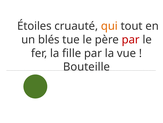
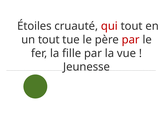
qui colour: orange -> red
un blés: blés -> tout
Bouteille: Bouteille -> Jeunesse
